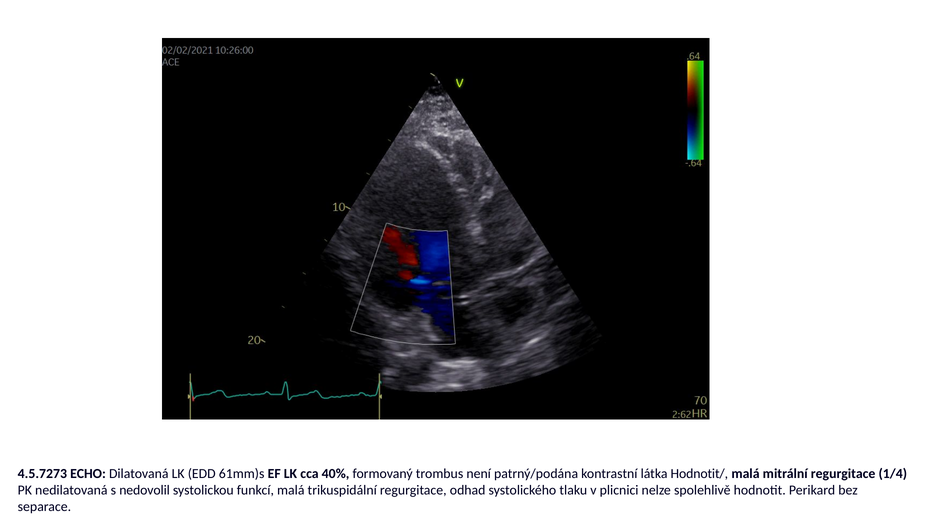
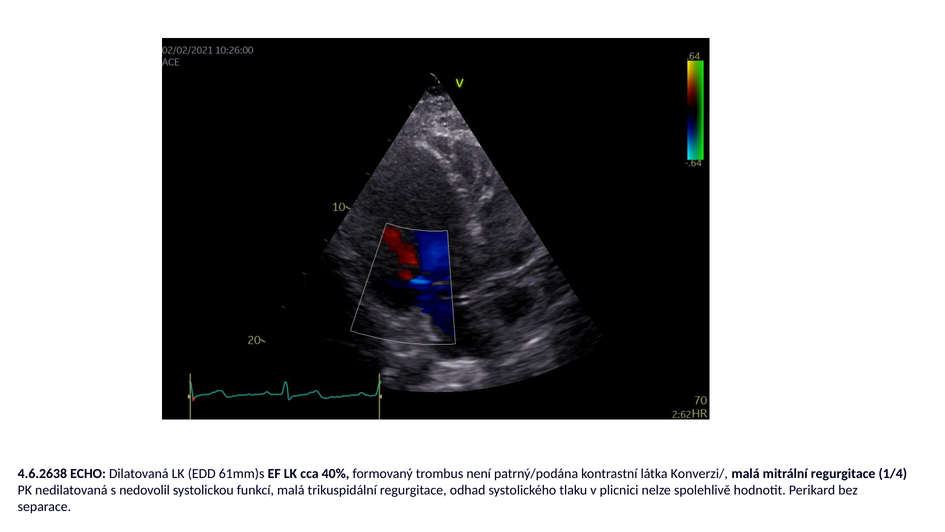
4.5.7273: 4.5.7273 -> 4.6.2638
Hodnotit/: Hodnotit/ -> Konverzi/
